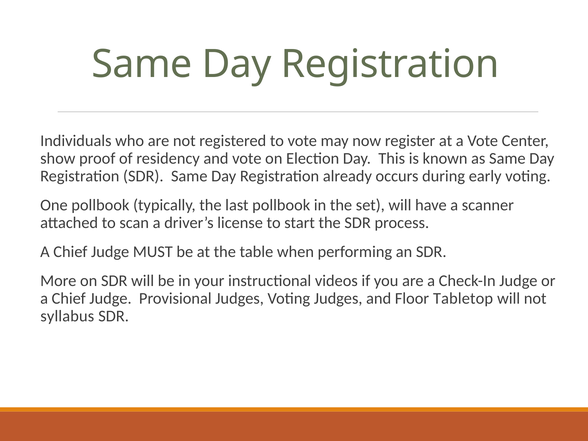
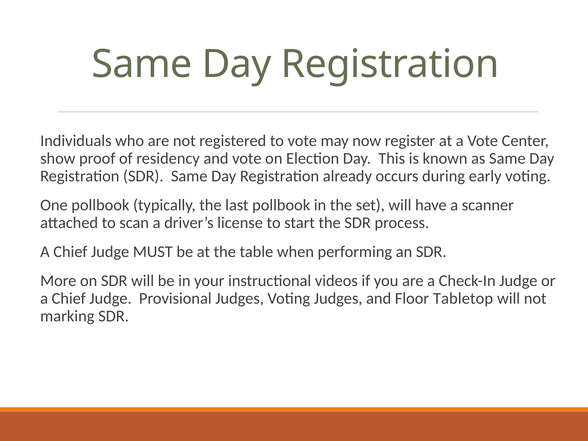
syllabus: syllabus -> marking
